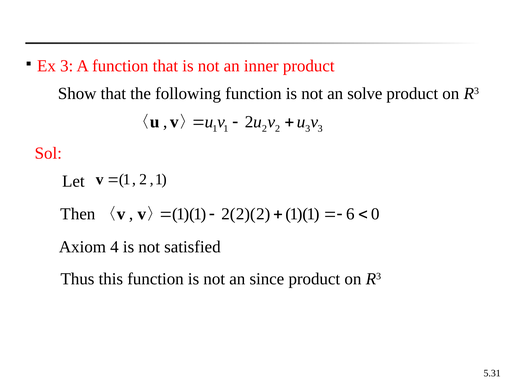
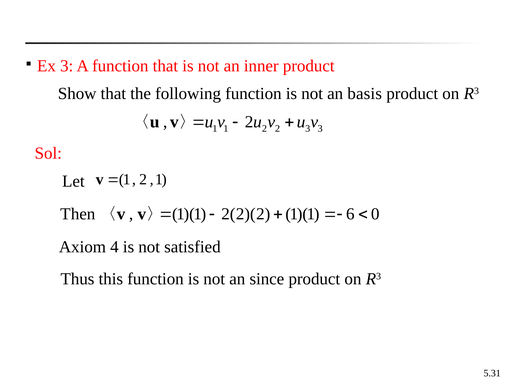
solve: solve -> basis
